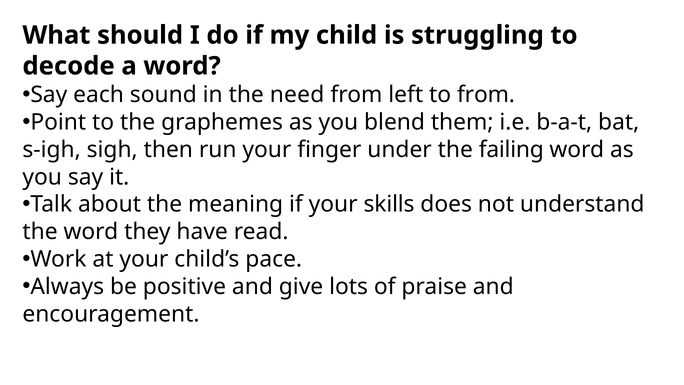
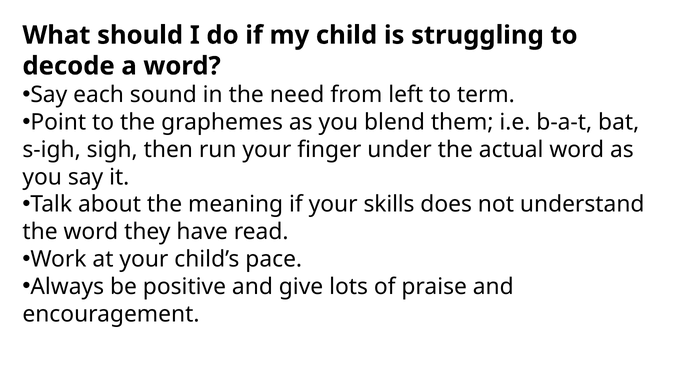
to from: from -> term
failing: failing -> actual
